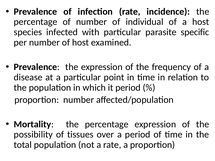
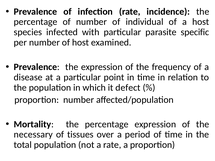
it period: period -> defect
possibility: possibility -> necessary
